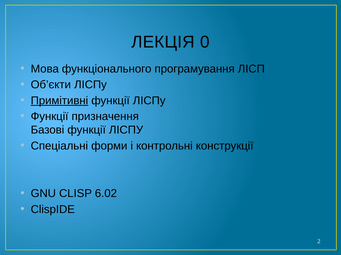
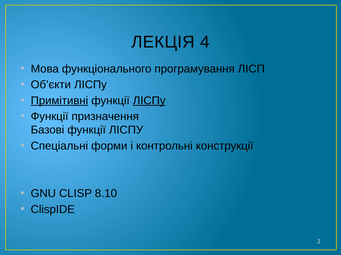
0: 0 -> 4
ЛІСПу at (149, 101) underline: none -> present
6.02: 6.02 -> 8.10
